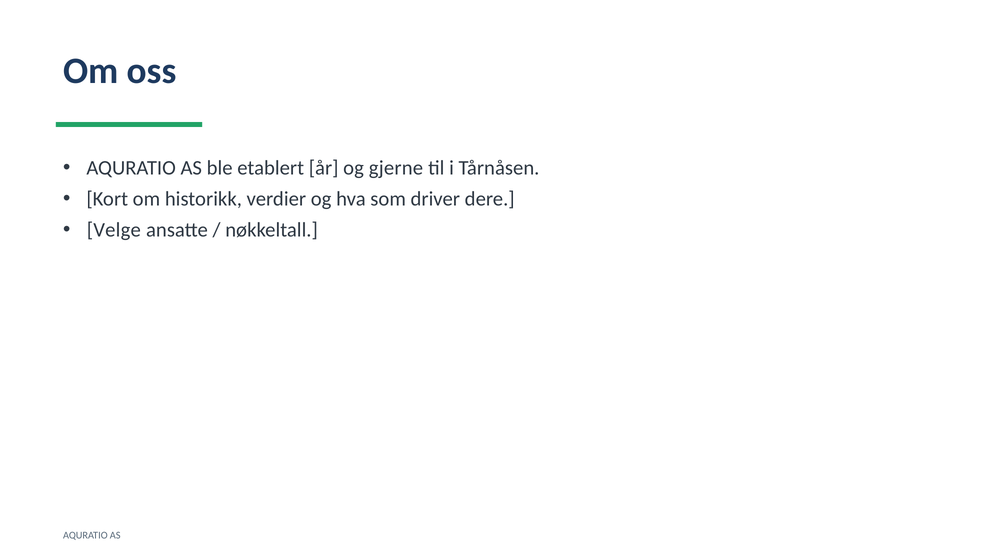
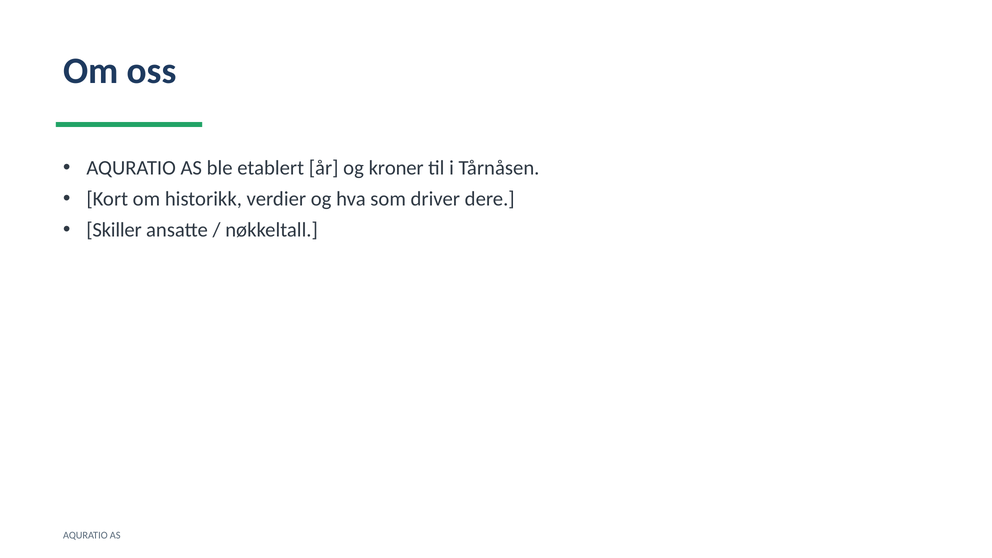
gjerne: gjerne -> kroner
Velge: Velge -> Skiller
